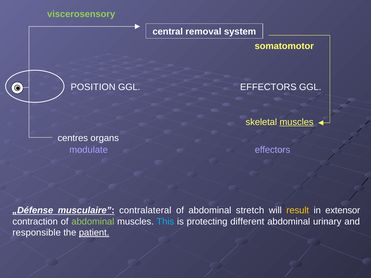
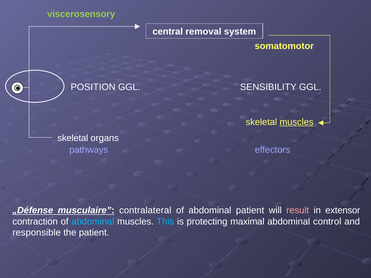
GGL EFFECTORS: EFFECTORS -> SENSIBILITY
centres at (73, 138): centres -> skeletal
modulate: modulate -> pathways
abdominal stretch: stretch -> patient
result colour: yellow -> pink
abdominal at (93, 222) colour: light green -> light blue
different: different -> maximal
urinary: urinary -> control
patient at (94, 233) underline: present -> none
